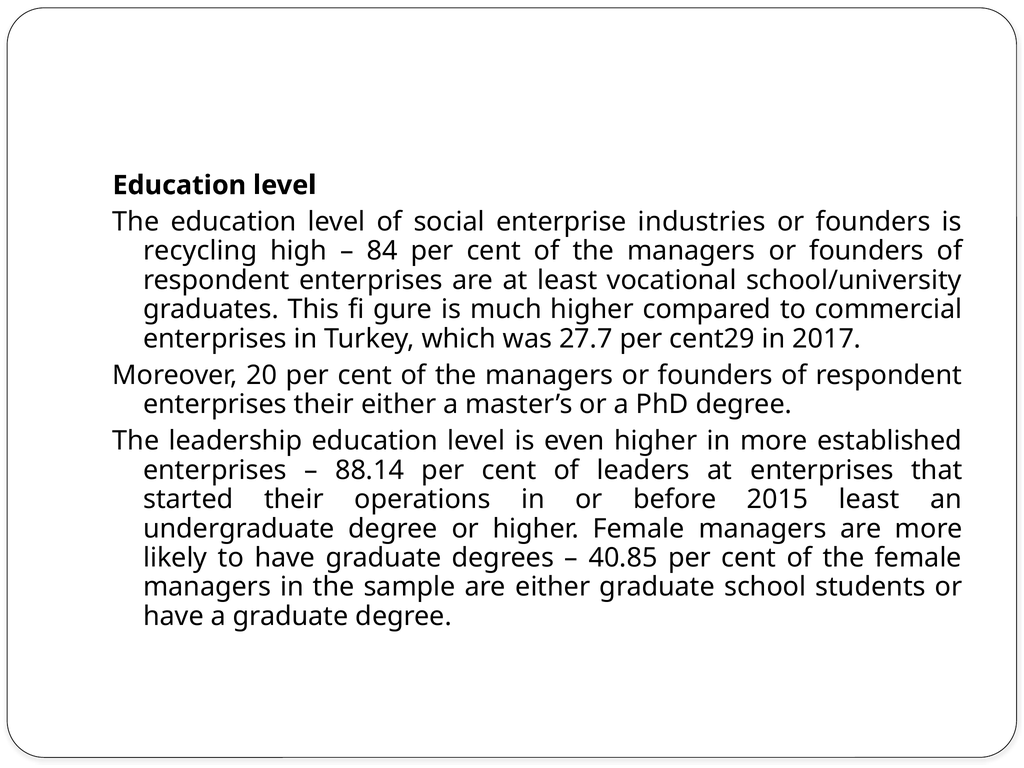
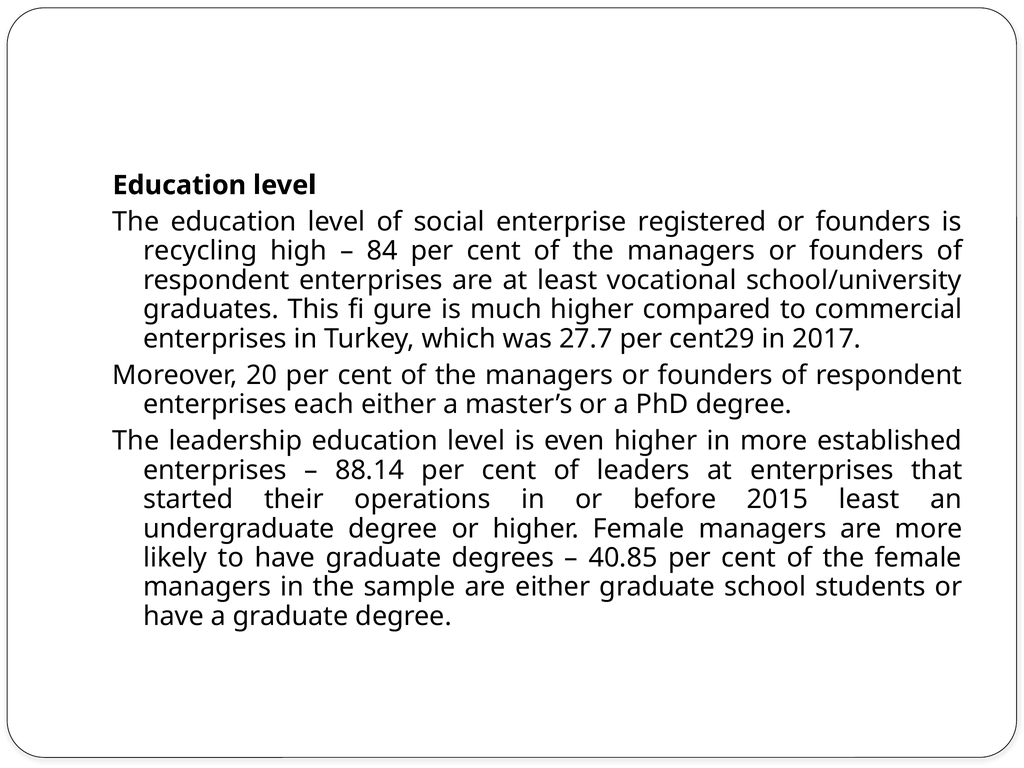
industries: industries -> registered
enterprises their: their -> each
